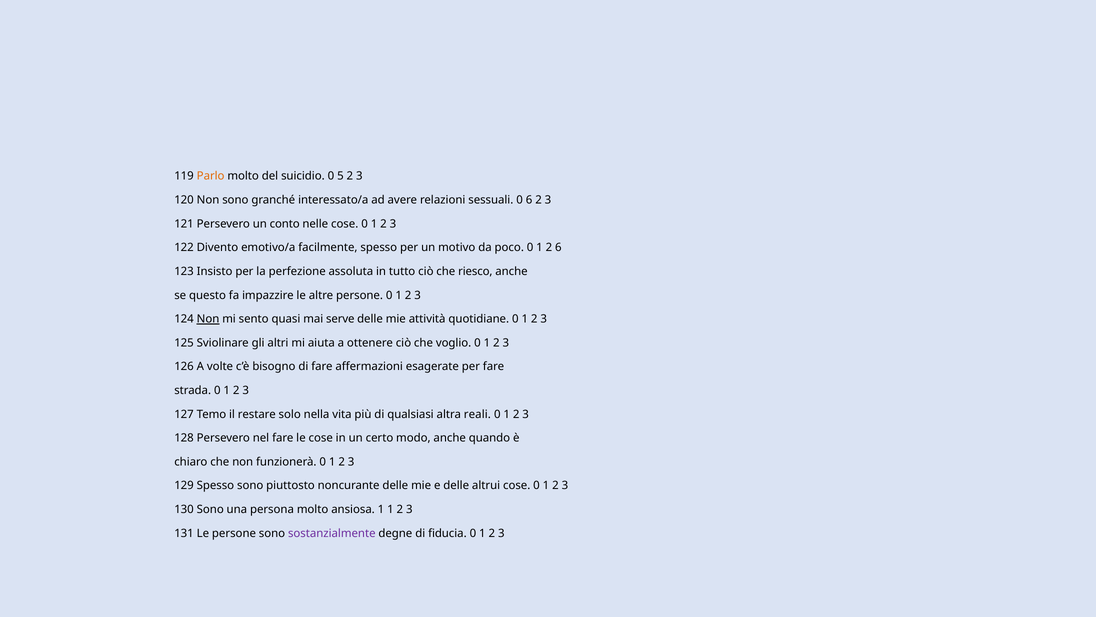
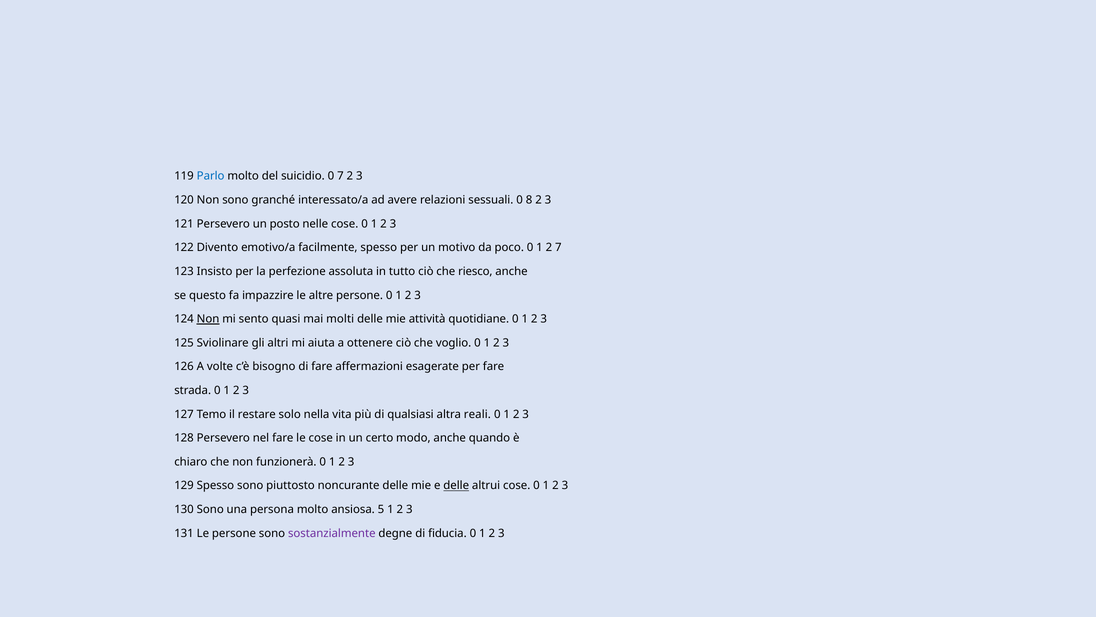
Parlo colour: orange -> blue
0 5: 5 -> 7
0 6: 6 -> 8
conto: conto -> posto
2 6: 6 -> 7
serve: serve -> molti
delle at (456, 485) underline: none -> present
ansiosa 1: 1 -> 5
